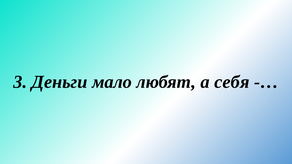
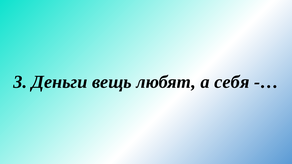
мало: мало -> вещь
